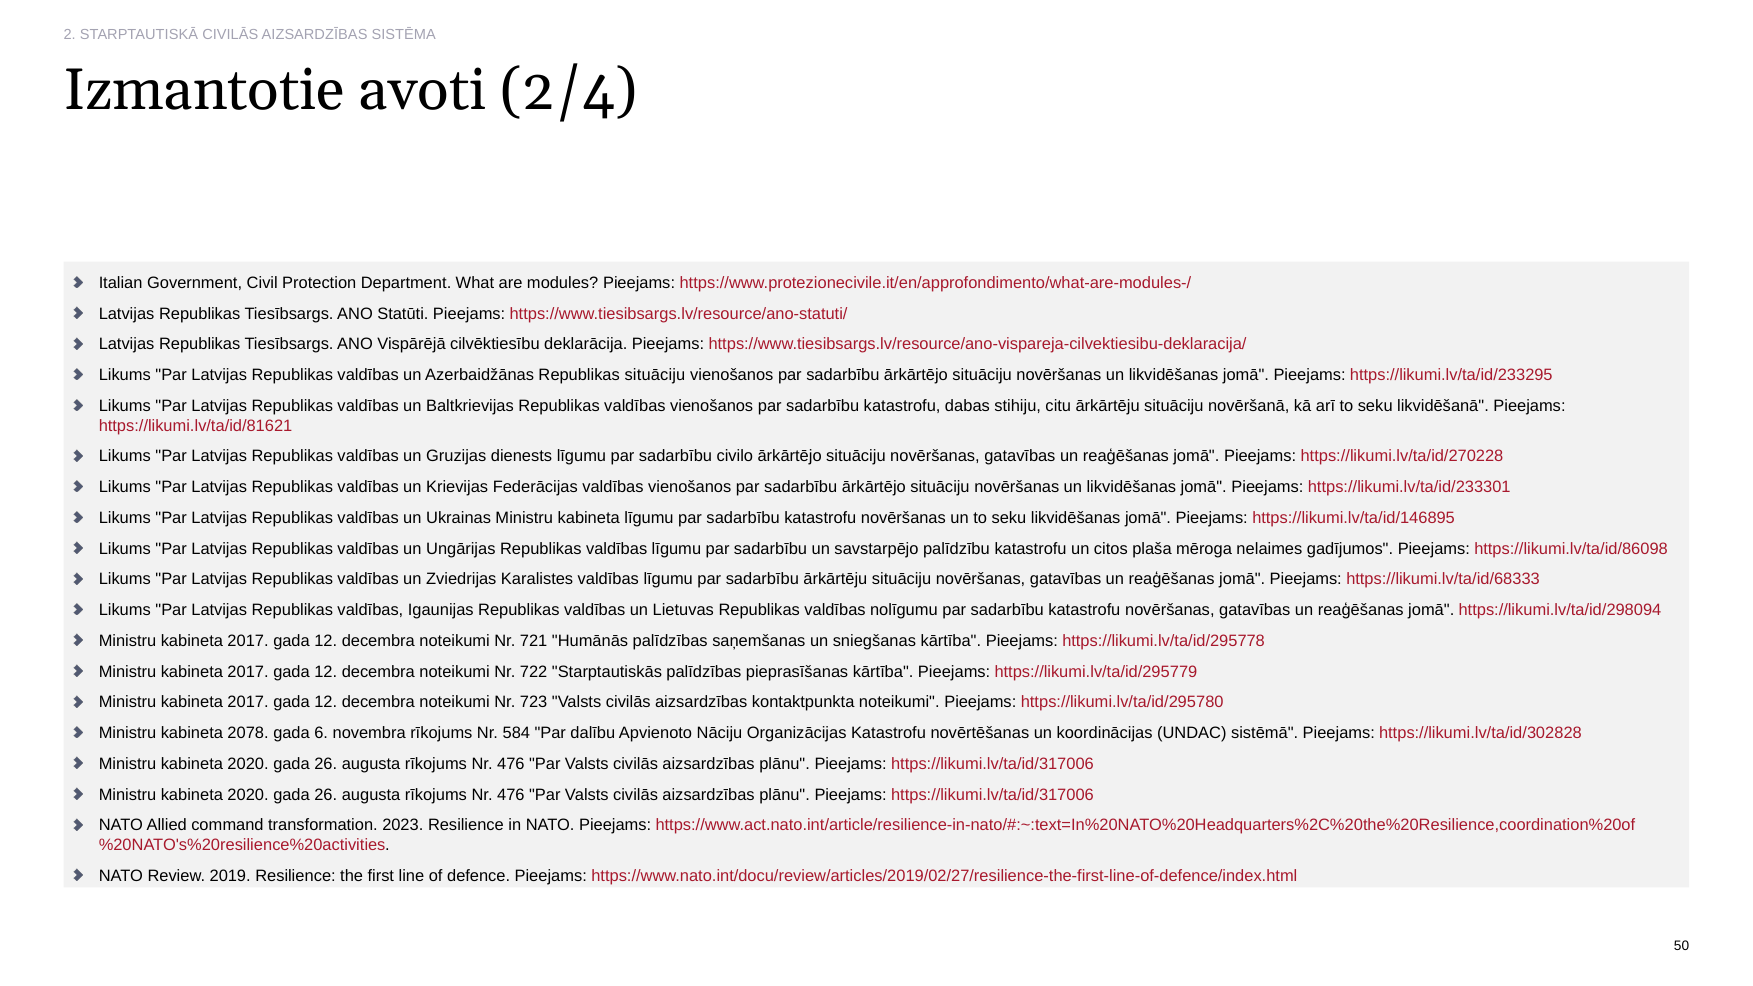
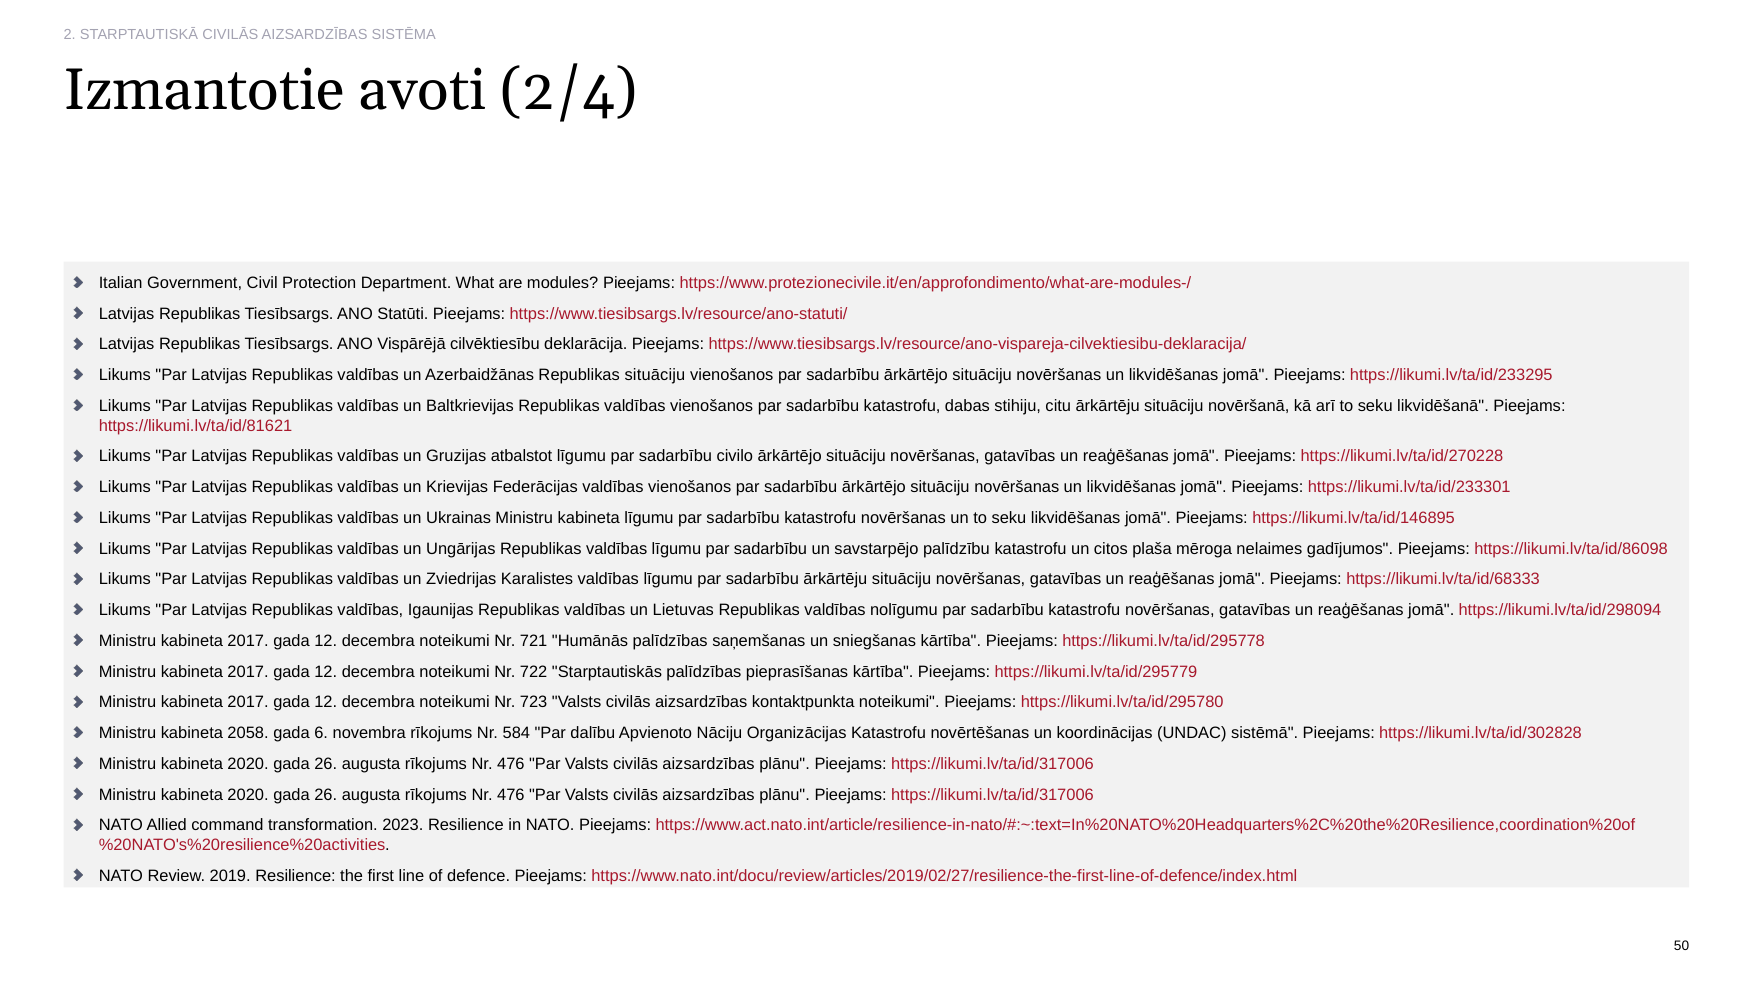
dienests: dienests -> atbalstot
2078: 2078 -> 2058
